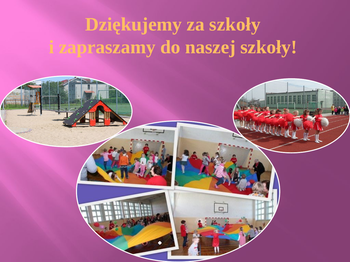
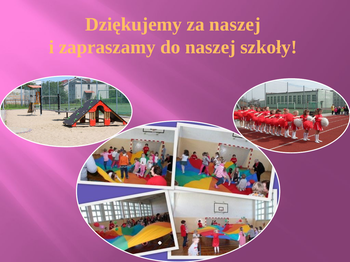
za szkoły: szkoły -> naszej
